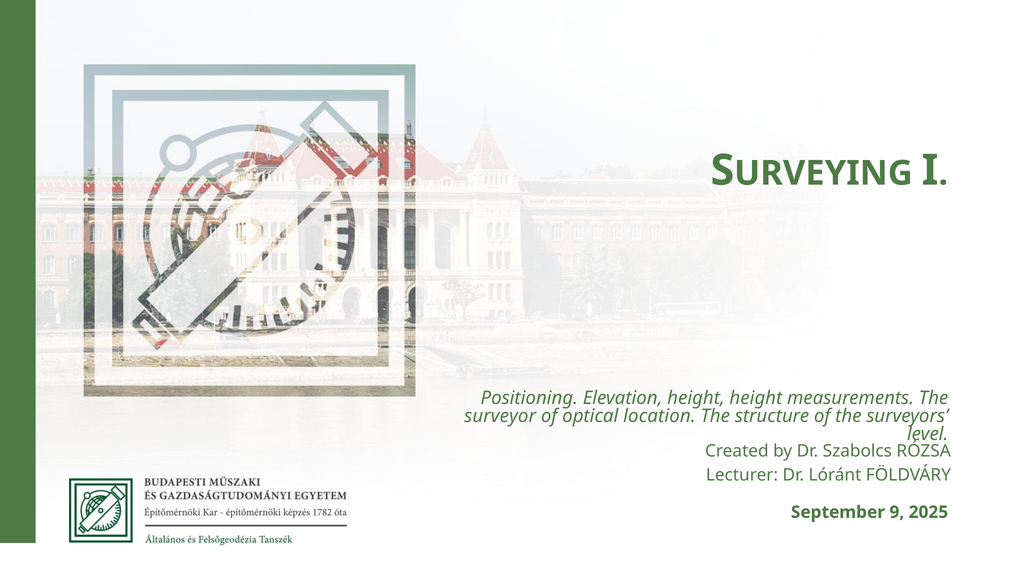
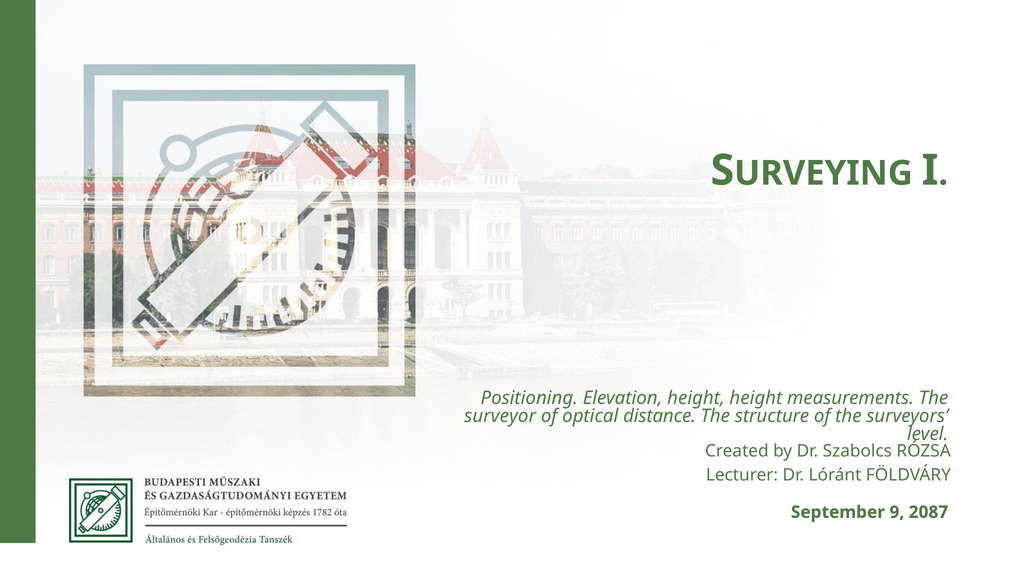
location: location -> distance
2025: 2025 -> 2087
